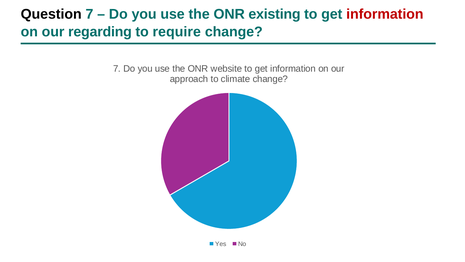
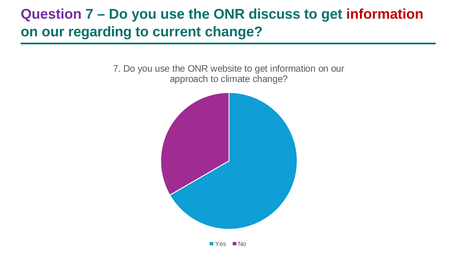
Question colour: black -> purple
existing: existing -> discuss
require: require -> current
